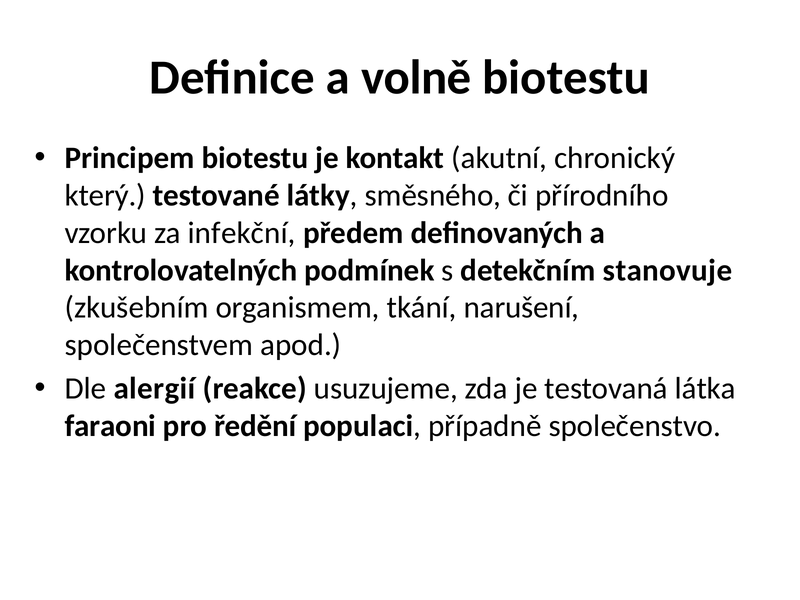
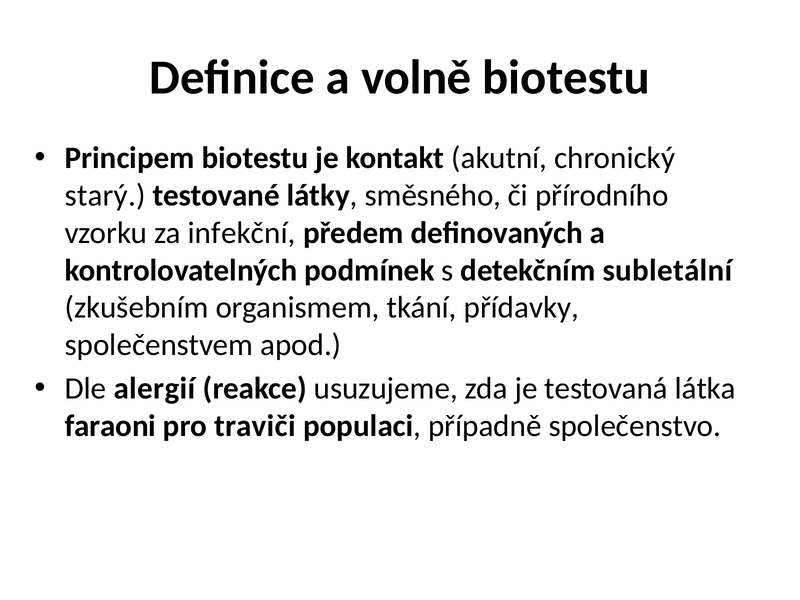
který: který -> starý
stanovuje: stanovuje -> subletální
narušení: narušení -> přídavky
ředění: ředění -> traviči
